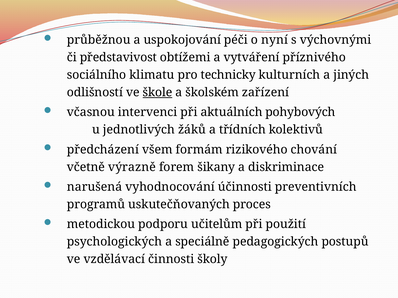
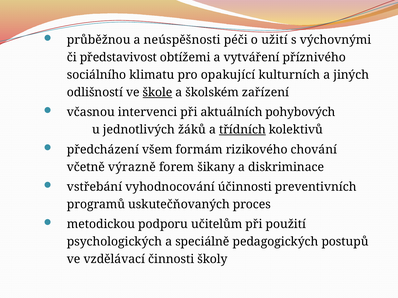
uspokojování: uspokojování -> neúspěšnosti
nyní: nyní -> užití
technicky: technicky -> opakující
třídních underline: none -> present
narušená: narušená -> vstřebání
